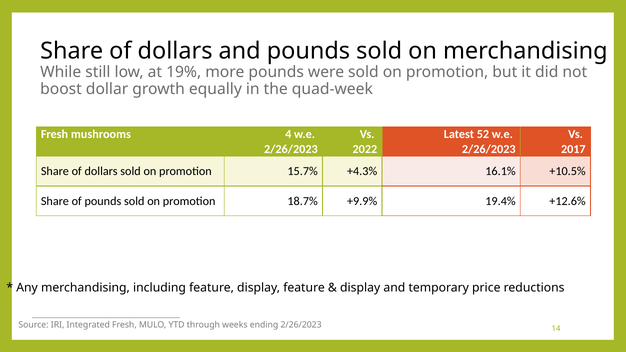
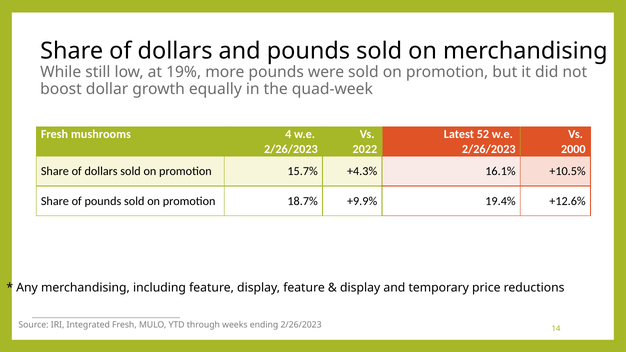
2017: 2017 -> 2000
